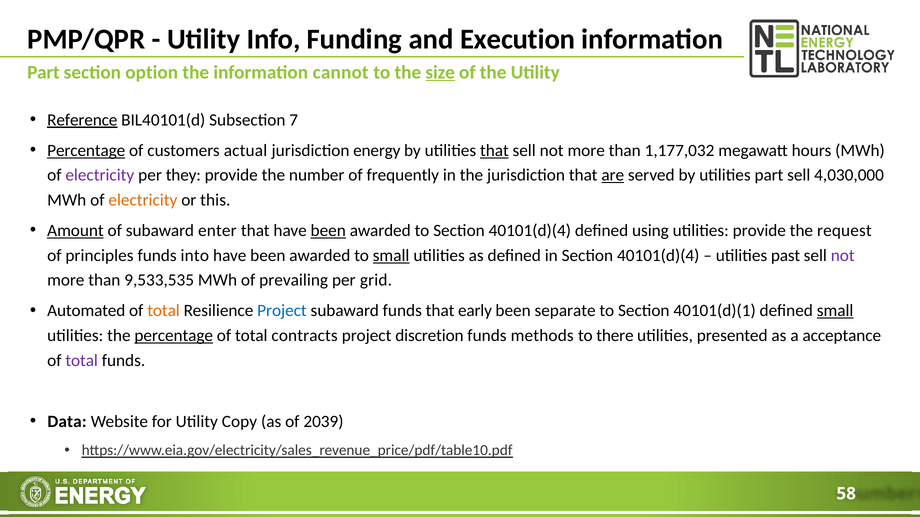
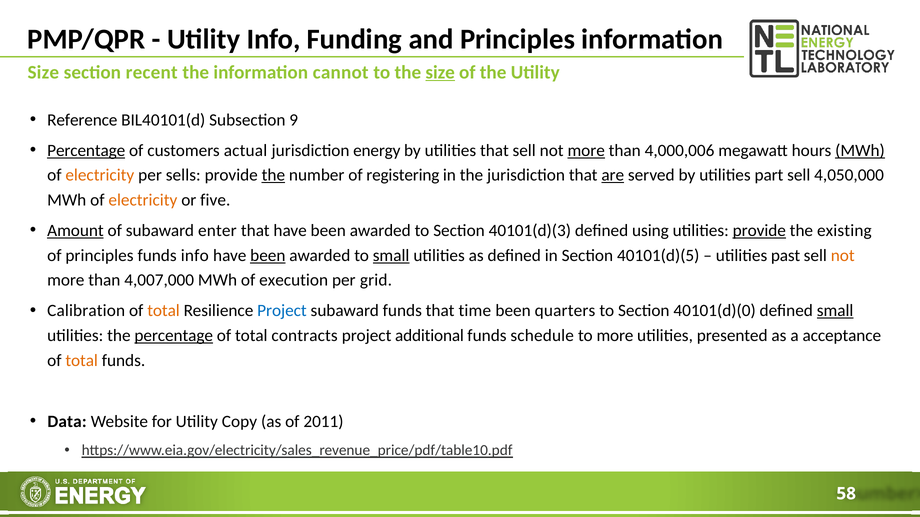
and Execution: Execution -> Principles
Part at (43, 72): Part -> Size
option: option -> recent
Reference underline: present -> none
7: 7 -> 9
that at (494, 151) underline: present -> none
more at (586, 151) underline: none -> present
1,177,032: 1,177,032 -> 4,000,006
MWh at (860, 151) underline: none -> present
electricity at (100, 175) colour: purple -> orange
they: they -> sells
the at (273, 175) underline: none -> present
frequently: frequently -> registering
4,030,000: 4,030,000 -> 4,050,000
this: this -> five
been at (328, 231) underline: present -> none
to Section 40101(d)(4: 40101(d)(4 -> 40101(d)(3
provide at (759, 231) underline: none -> present
request: request -> existing
funds into: into -> info
been at (268, 256) underline: none -> present
in Section 40101(d)(4: 40101(d)(4 -> 40101(d)(5
not at (843, 256) colour: purple -> orange
9,533,535: 9,533,535 -> 4,007,000
prevailing: prevailing -> execution
Automated: Automated -> Calibration
early: early -> time
separate: separate -> quarters
40101(d)(1: 40101(d)(1 -> 40101(d)(0
discretion: discretion -> additional
methods: methods -> schedule
to there: there -> more
total at (82, 361) colour: purple -> orange
2039: 2039 -> 2011
